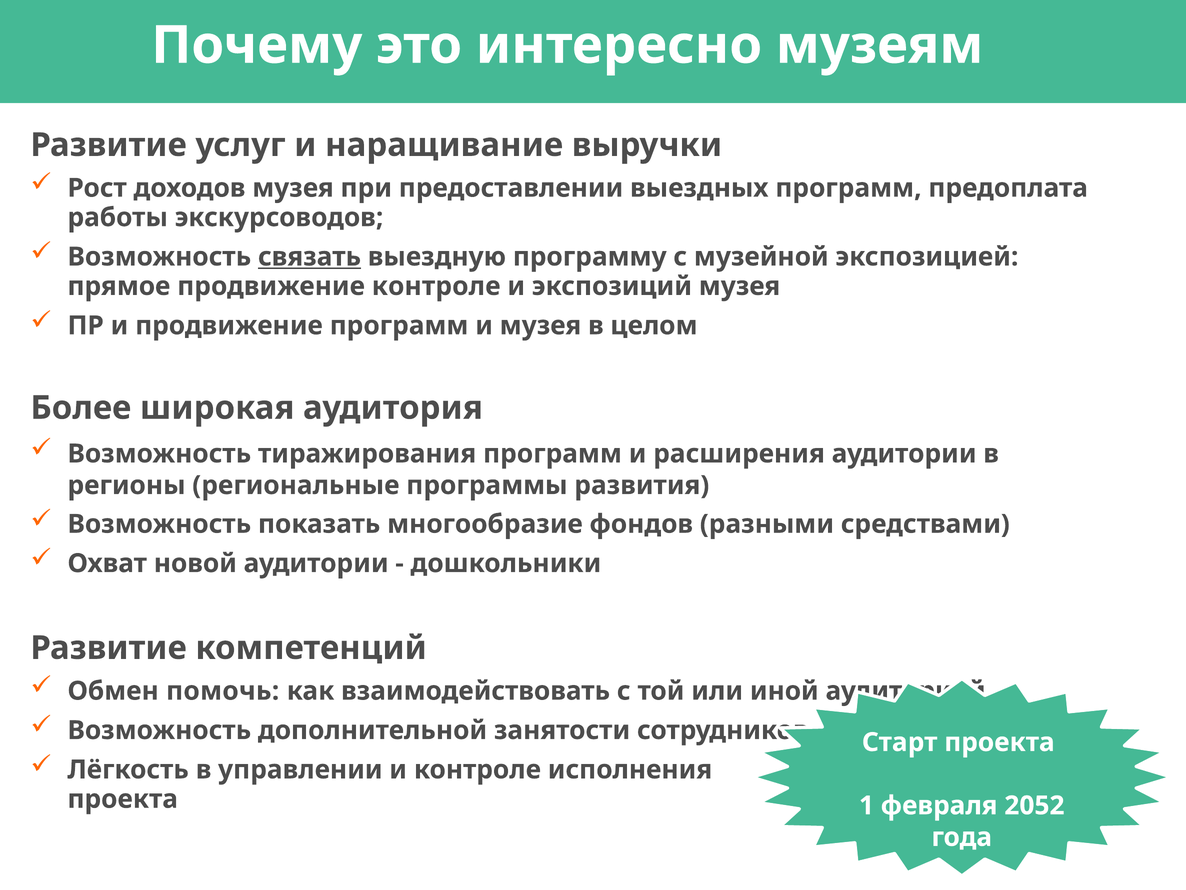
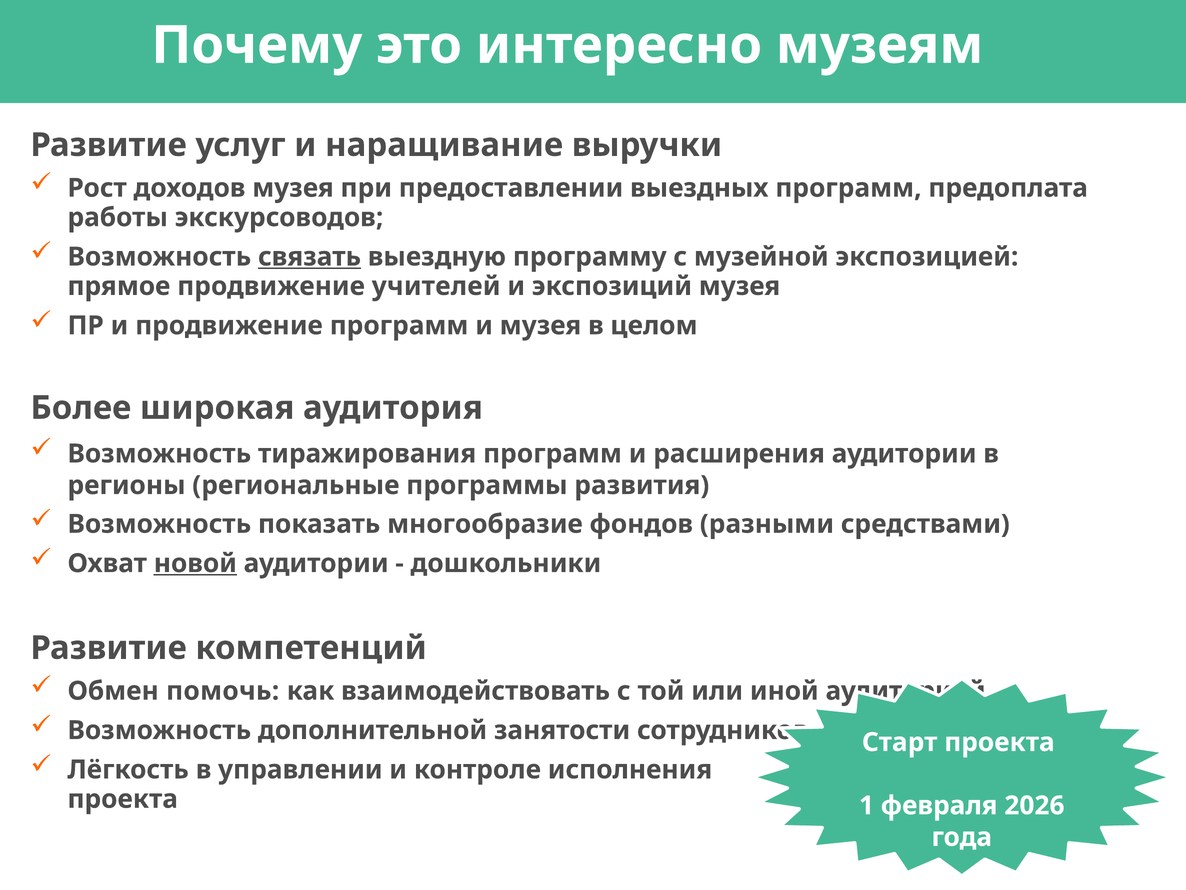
продвижение контроле: контроле -> учителей
новой underline: none -> present
2052: 2052 -> 2026
